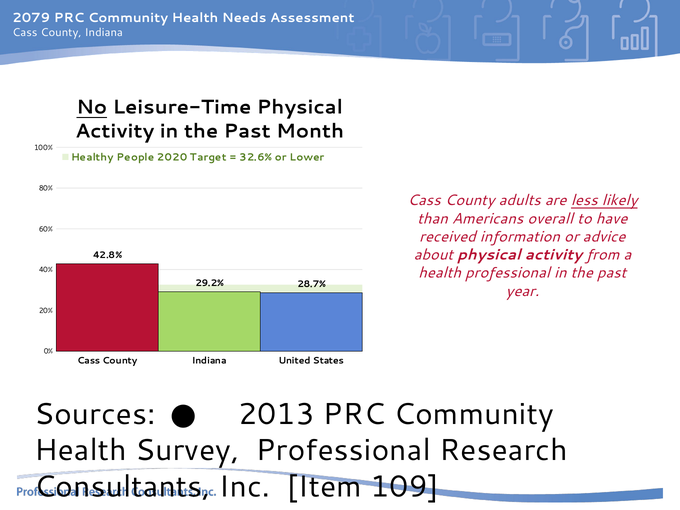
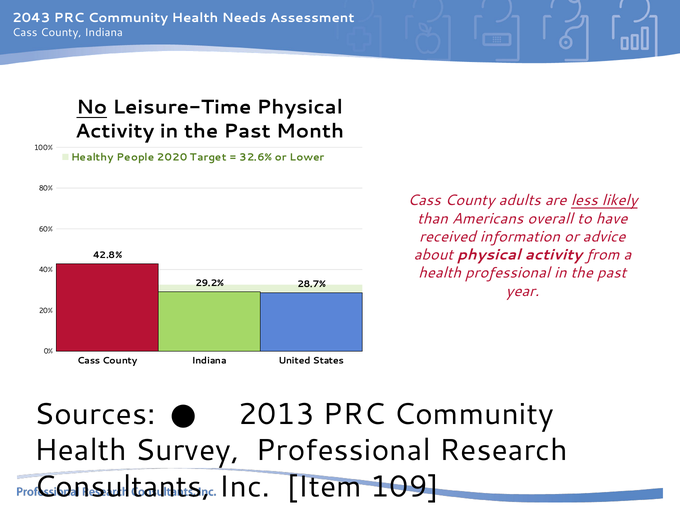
2079: 2079 -> 2043
